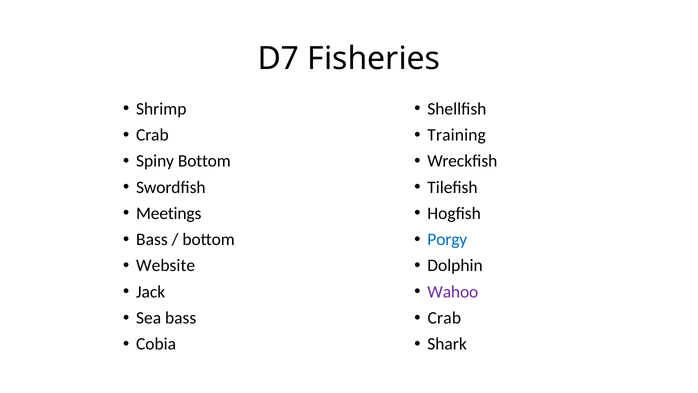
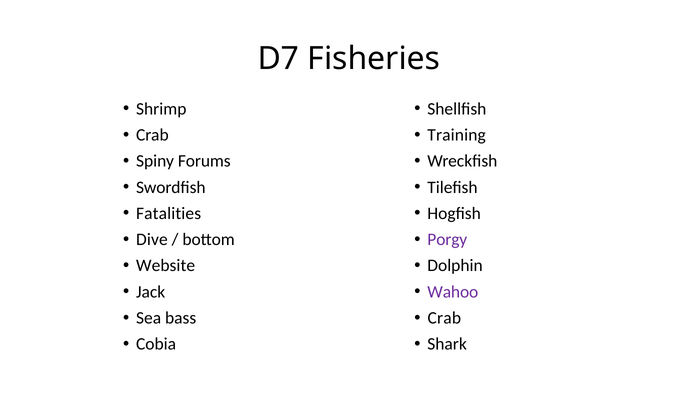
Spiny Bottom: Bottom -> Forums
Meetings: Meetings -> Fatalities
Bass at (152, 239): Bass -> Dive
Porgy colour: blue -> purple
